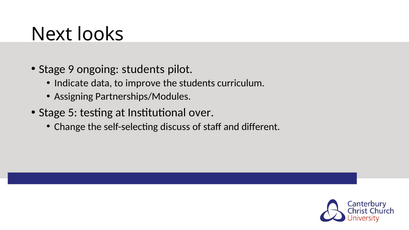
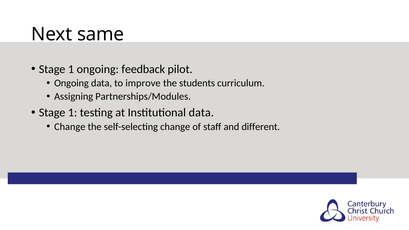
looks: looks -> same
9 at (71, 69): 9 -> 1
ongoing students: students -> feedback
Indicate at (71, 83): Indicate -> Ongoing
5 at (73, 113): 5 -> 1
Institutional over: over -> data
self-selecting discuss: discuss -> change
